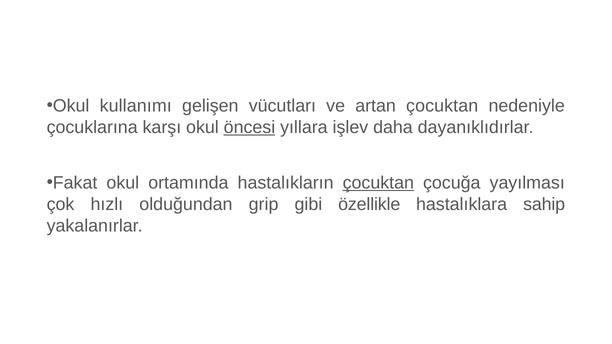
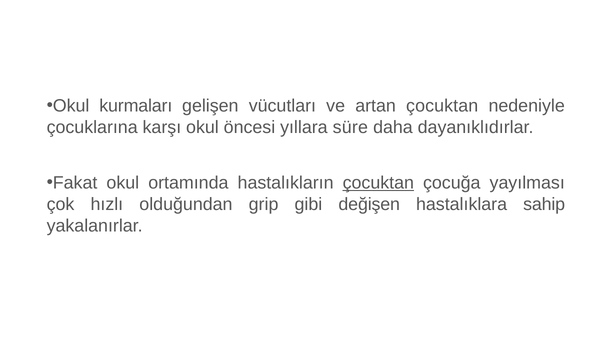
kullanımı: kullanımı -> kurmaları
öncesi underline: present -> none
işlev: işlev -> süre
özellikle: özellikle -> değişen
